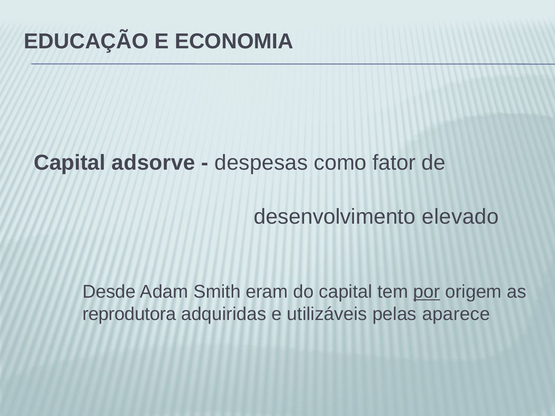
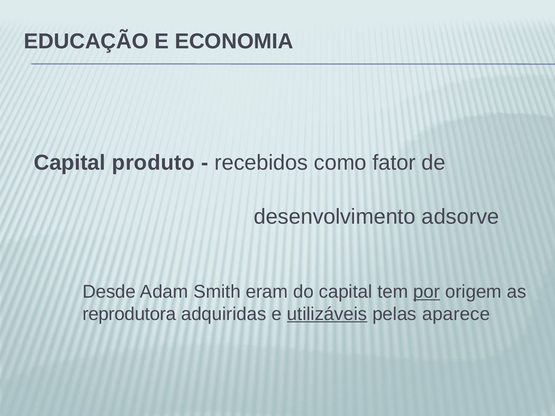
adsorve: adsorve -> produto
despesas: despesas -> recebidos
elevado: elevado -> adsorve
utilizáveis underline: none -> present
